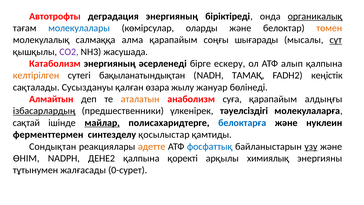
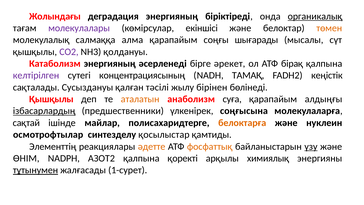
Автотрофты: Автотрофты -> Жолындағы
молекулалары colour: blue -> purple
оларды: оларды -> екіншісі
сүт underline: present -> none
жасушада: жасушада -> қолдануы
ескеру: ескеру -> әрекет
алып: алып -> бірақ
келтірілген colour: orange -> purple
бақыланатындықтан: бақыланатындықтан -> концентрациясының
өзара: өзара -> тәсілі
жануар: жануар -> бірінен
Алмайтын at (51, 99): Алмайтын -> Қышқылы
тәуелсіздігі: тәуелсіздігі -> соңғысына
майлар underline: present -> none
белоктарға colour: blue -> orange
ферменттермен: ферменттермен -> осмотрофтылар
Сондықтан: Сондықтан -> Элементтің
фосфаттық colour: blue -> orange
ДЕНЕ2: ДЕНЕ2 -> АЗОТ2
тұтынумен underline: none -> present
0-сурет: 0-сурет -> 1-сурет
